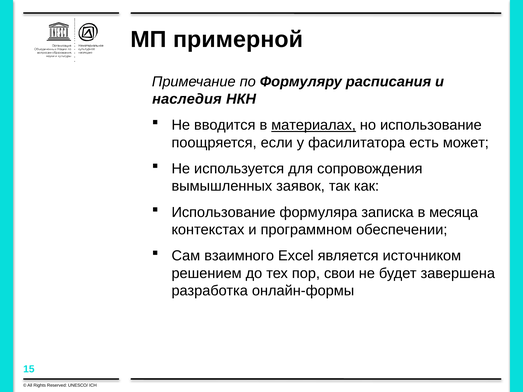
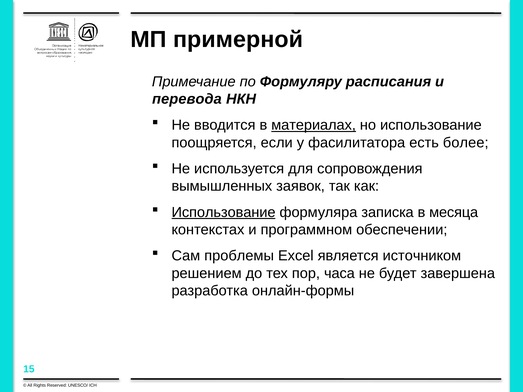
наследия: наследия -> перевода
может: может -> более
Использование at (224, 212) underline: none -> present
взаимного: взаимного -> проблемы
свои: свои -> часа
